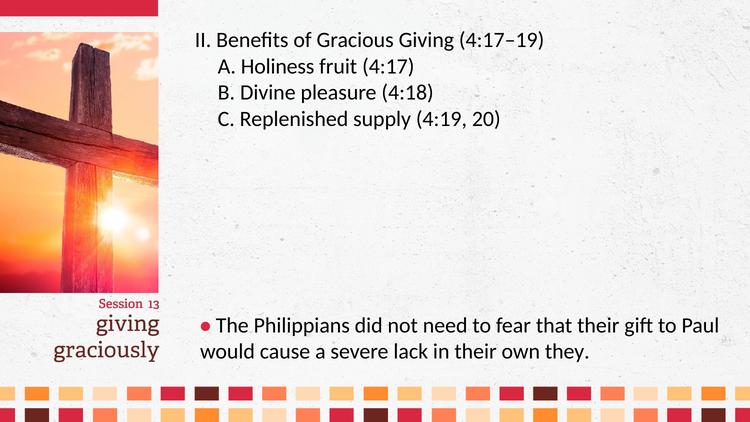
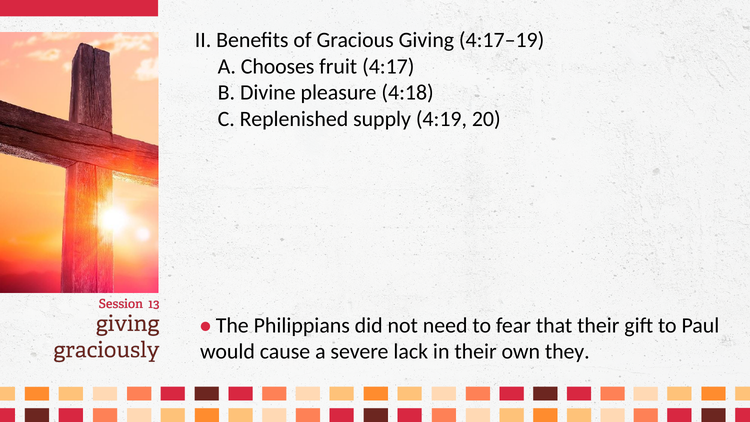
Holiness: Holiness -> Chooses
